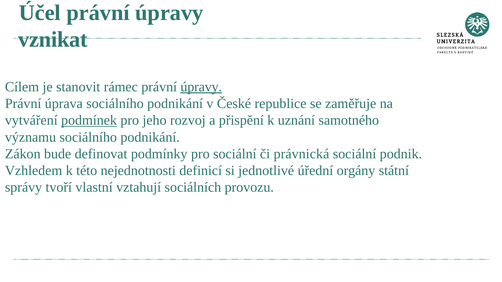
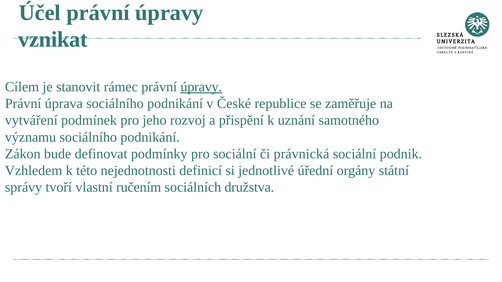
podmínek underline: present -> none
vztahují: vztahují -> ručením
provozu: provozu -> družstva
